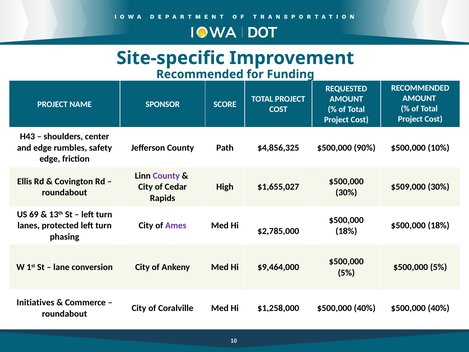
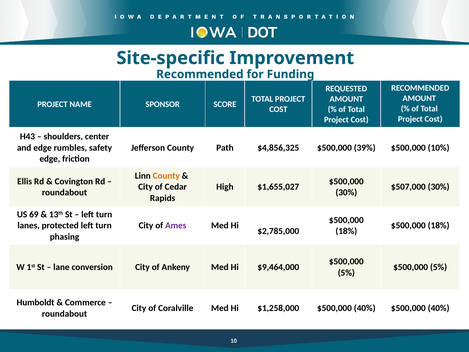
90%: 90% -> 39%
County at (166, 176) colour: purple -> orange
$509,000: $509,000 -> $507,000
Initiatives: Initiatives -> Humboldt
